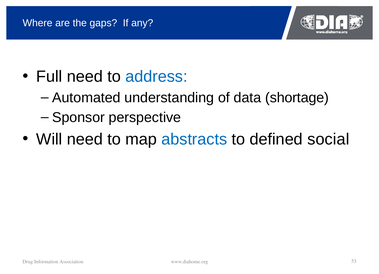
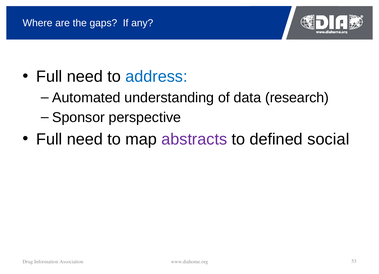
shortage: shortage -> research
Will at (49, 139): Will -> Full
abstracts colour: blue -> purple
